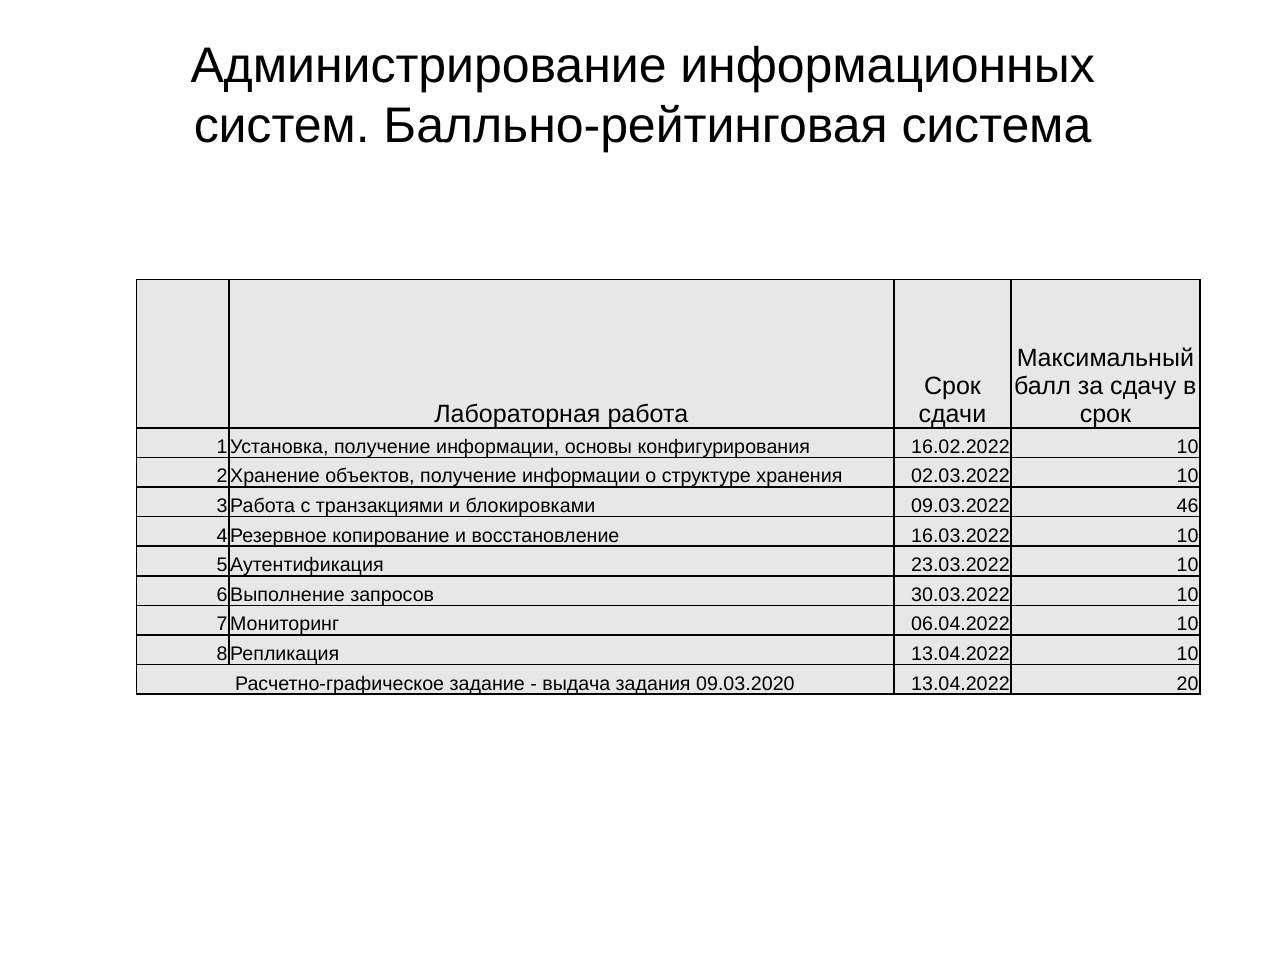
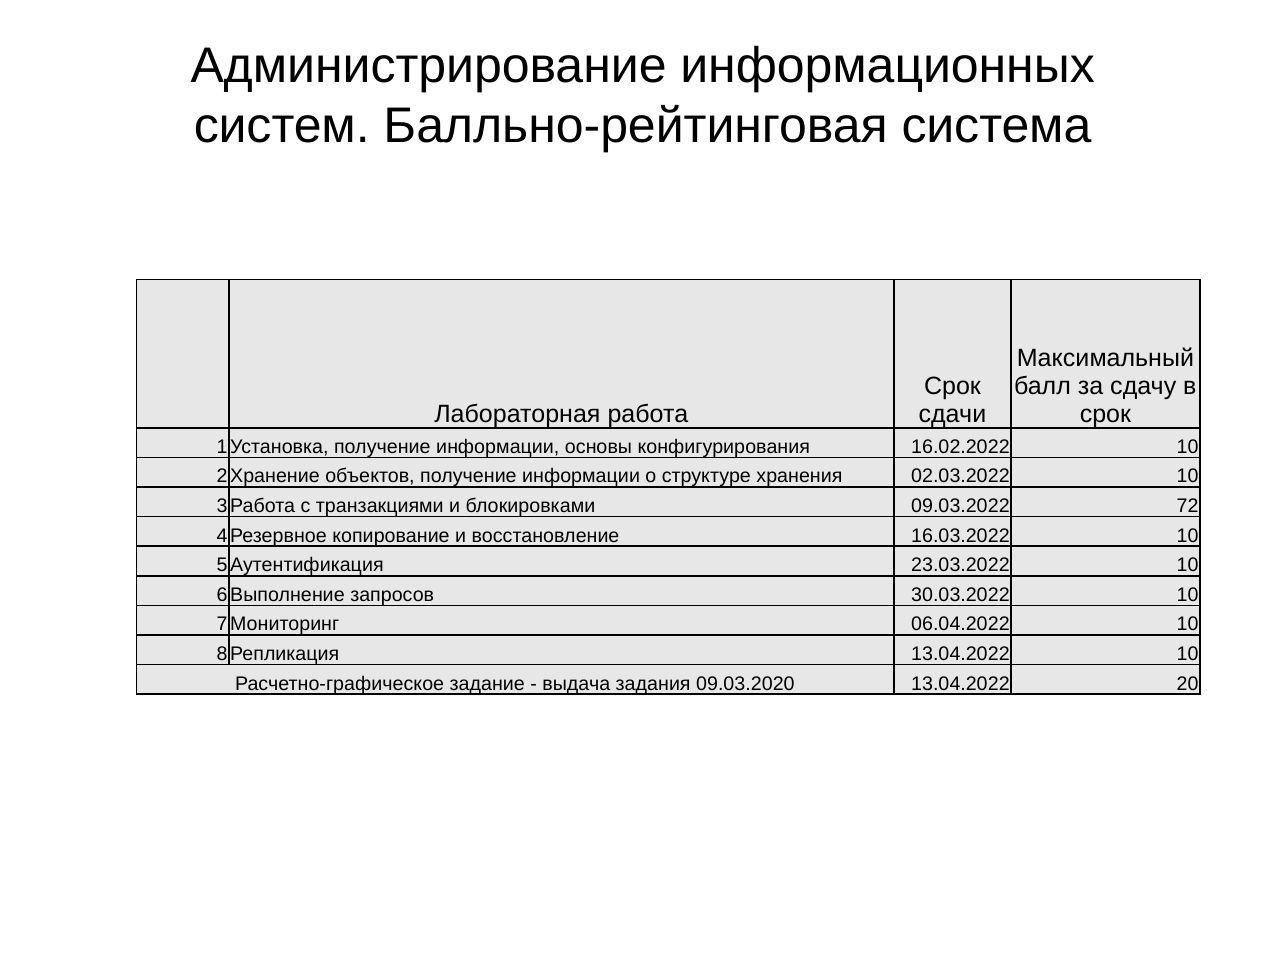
46: 46 -> 72
